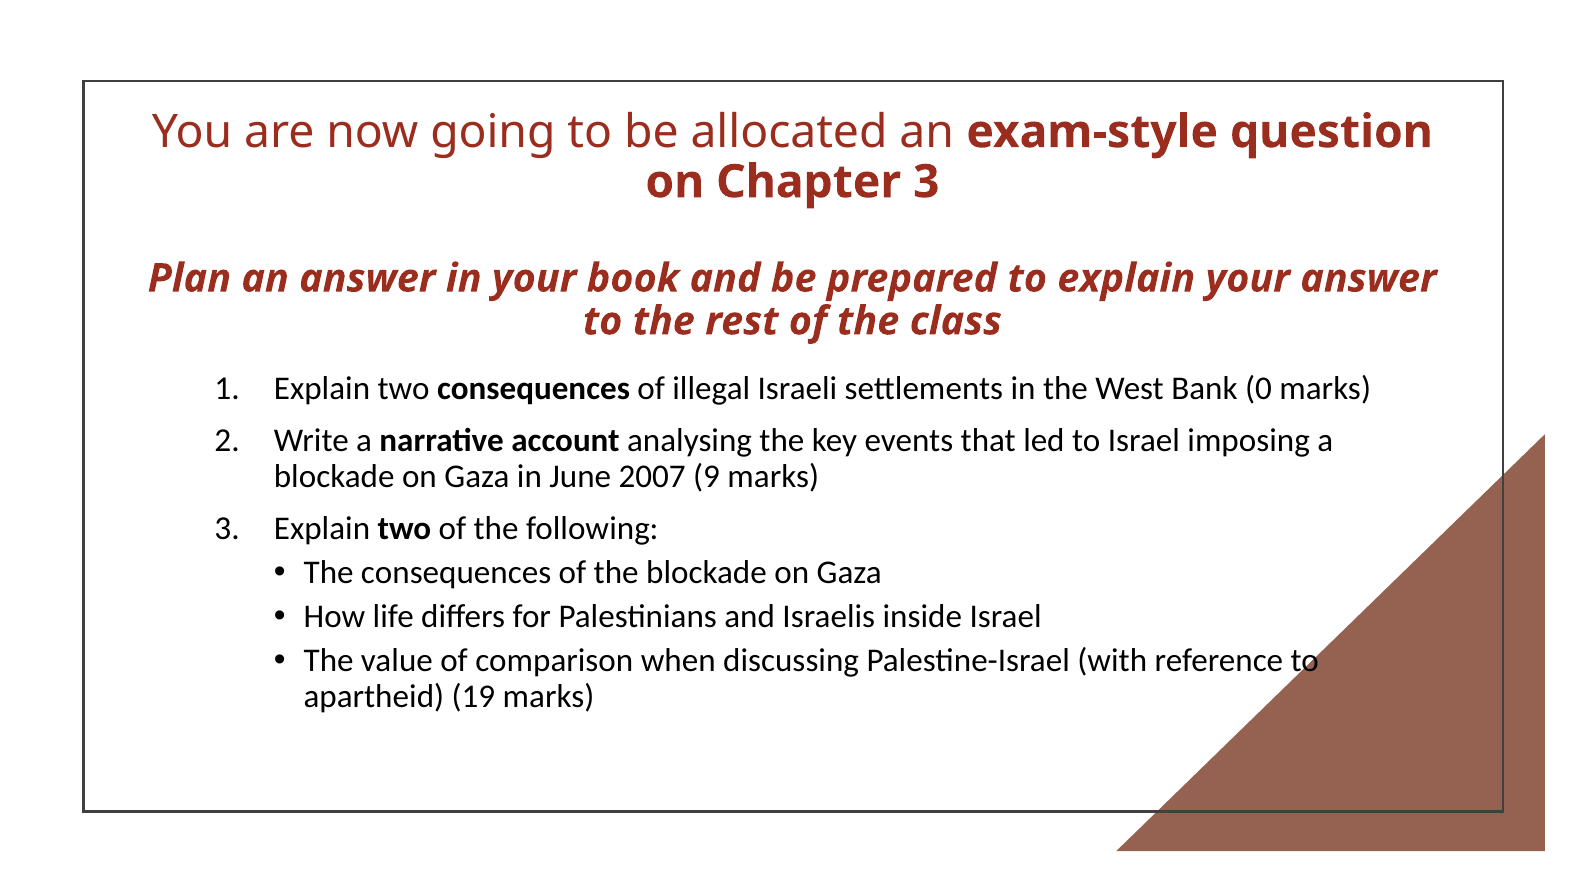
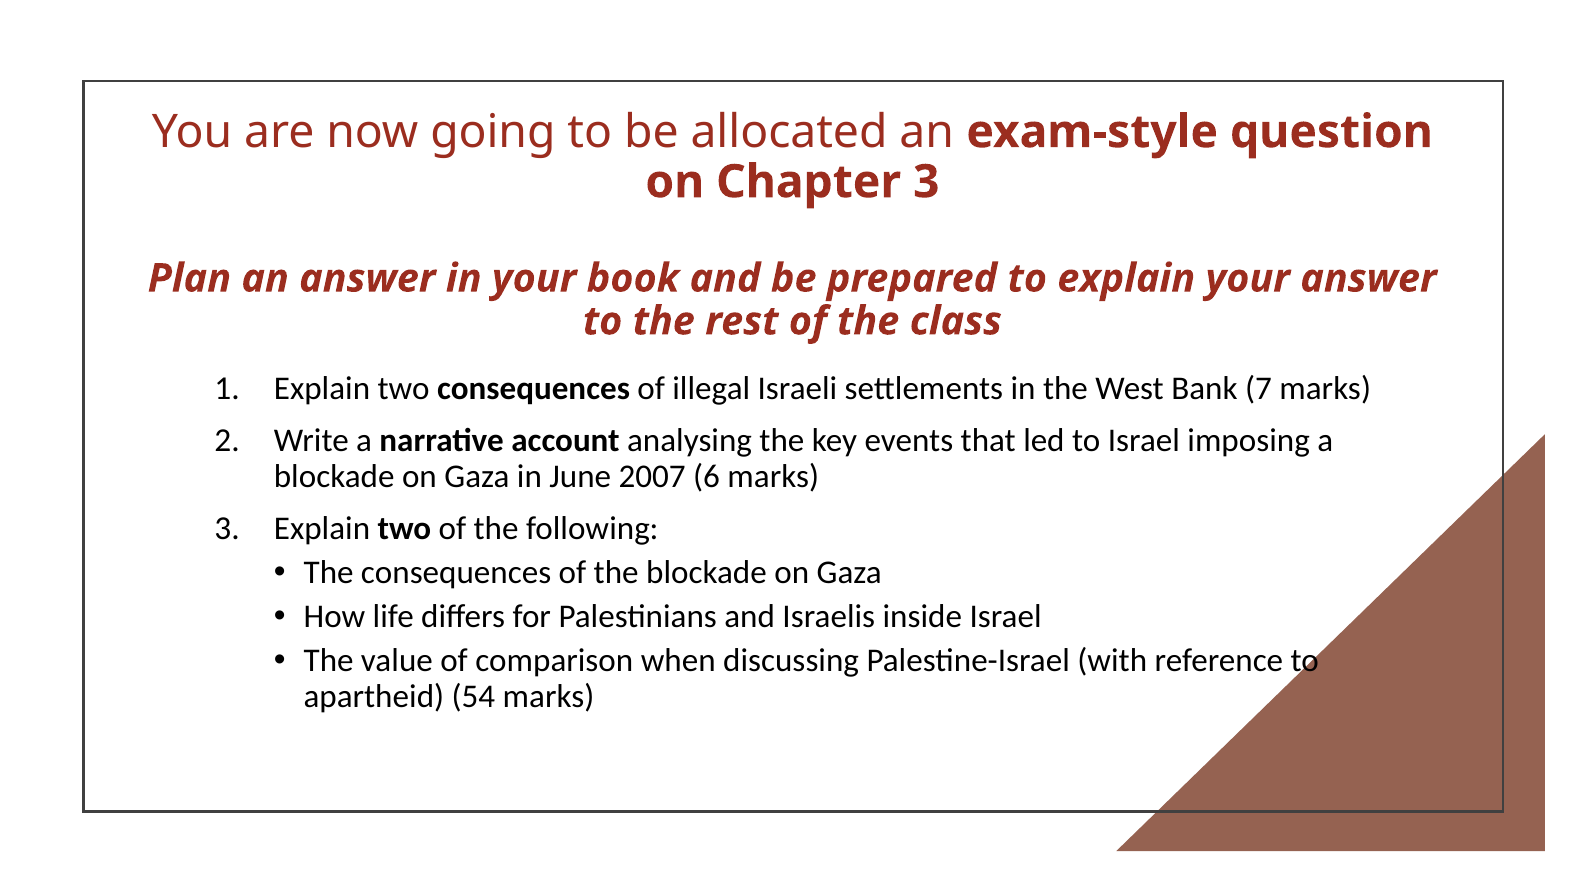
0: 0 -> 7
9: 9 -> 6
19: 19 -> 54
